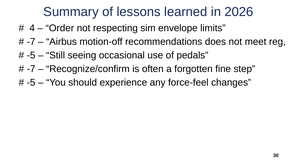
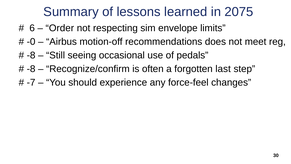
2026: 2026 -> 2075
4: 4 -> 6
-7 at (31, 42): -7 -> -0
-5 at (31, 55): -5 -> -8
-7 at (31, 69): -7 -> -8
fine: fine -> last
-5 at (31, 82): -5 -> -7
